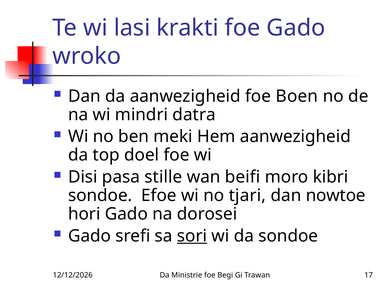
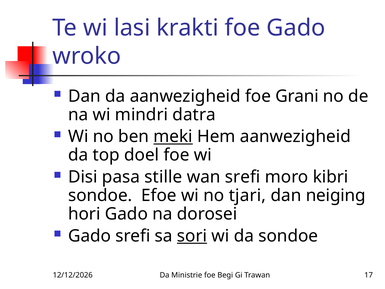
Boen: Boen -> Grani
meki underline: none -> present
wan beifi: beifi -> srefi
nowtoe: nowtoe -> neiging
